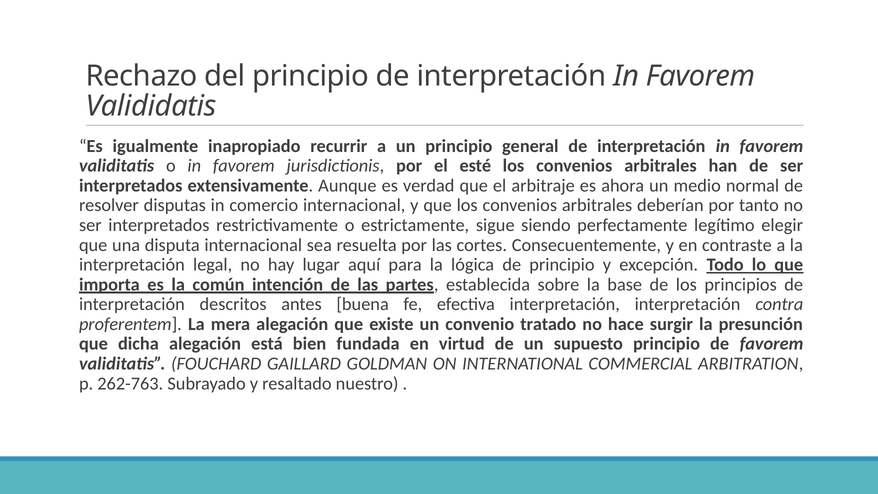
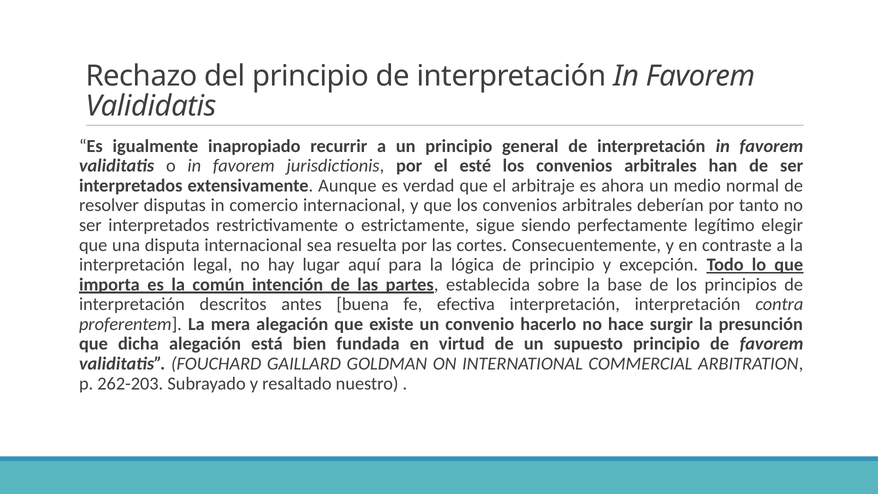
tratado: tratado -> hacerlo
262-763: 262-763 -> 262-203
